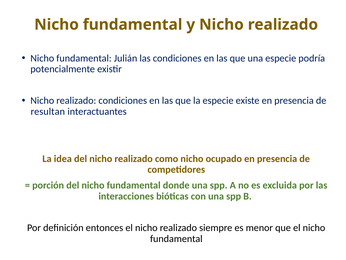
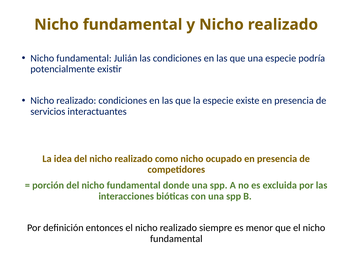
resultan: resultan -> servicios
